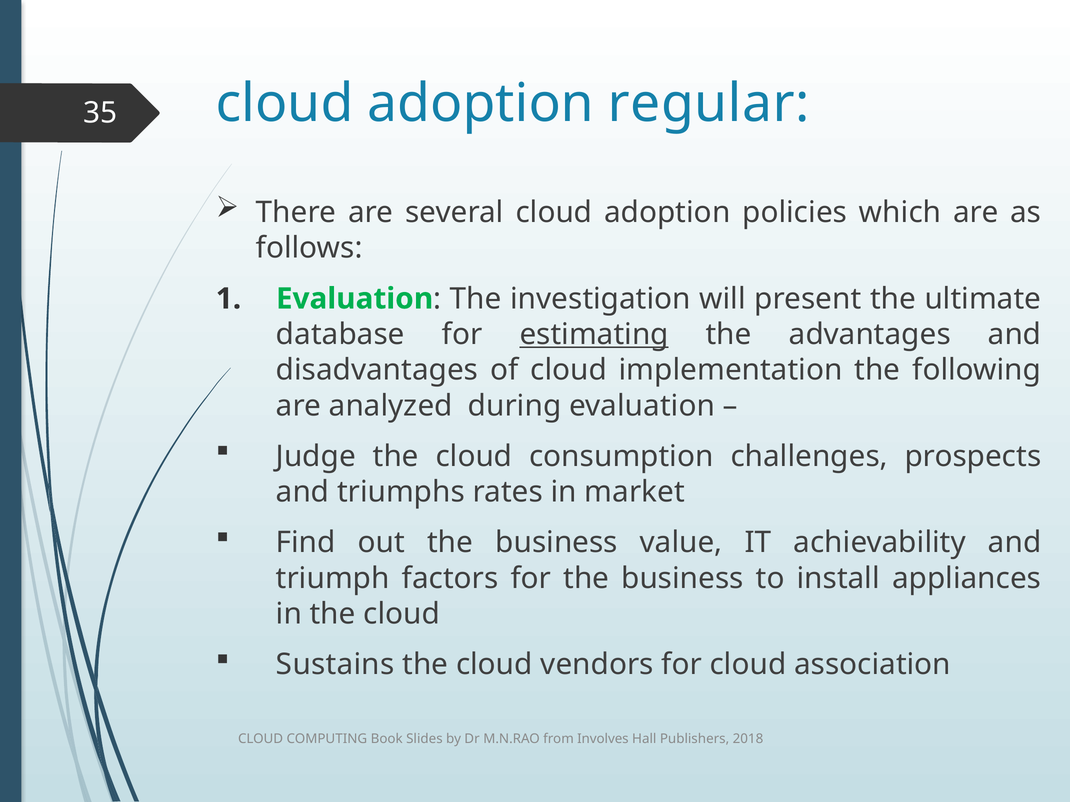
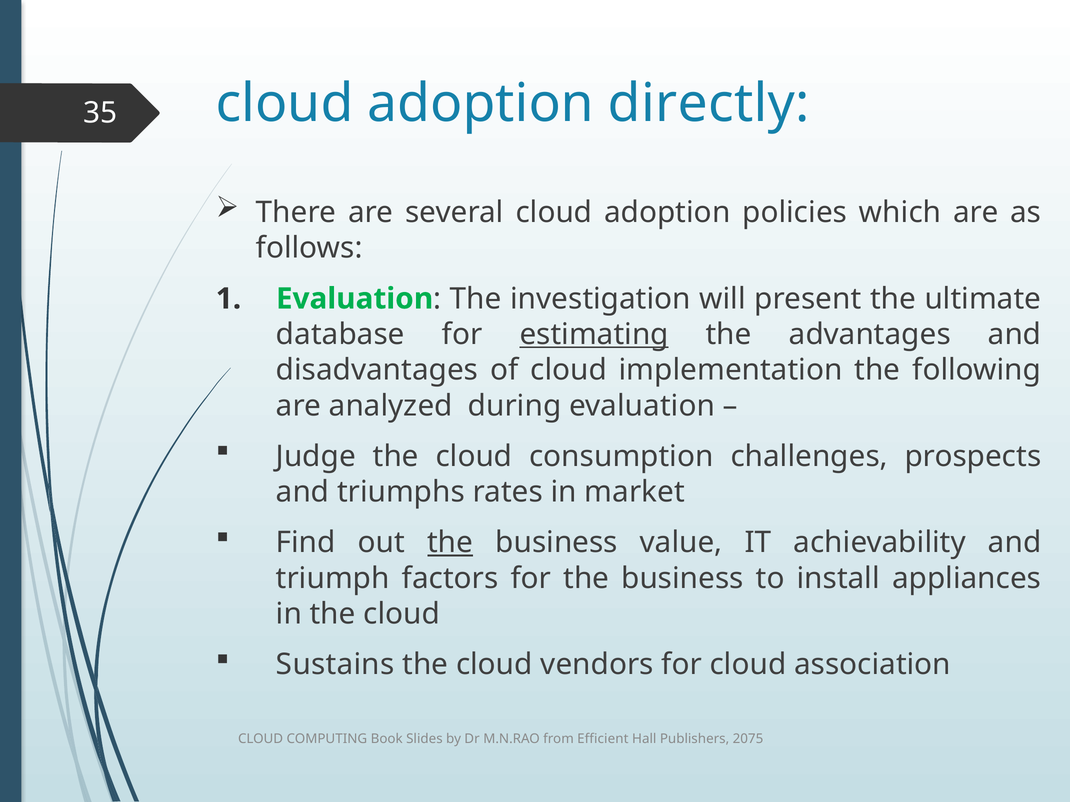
regular: regular -> directly
the at (450, 543) underline: none -> present
Involves: Involves -> Efficient
2018: 2018 -> 2075
